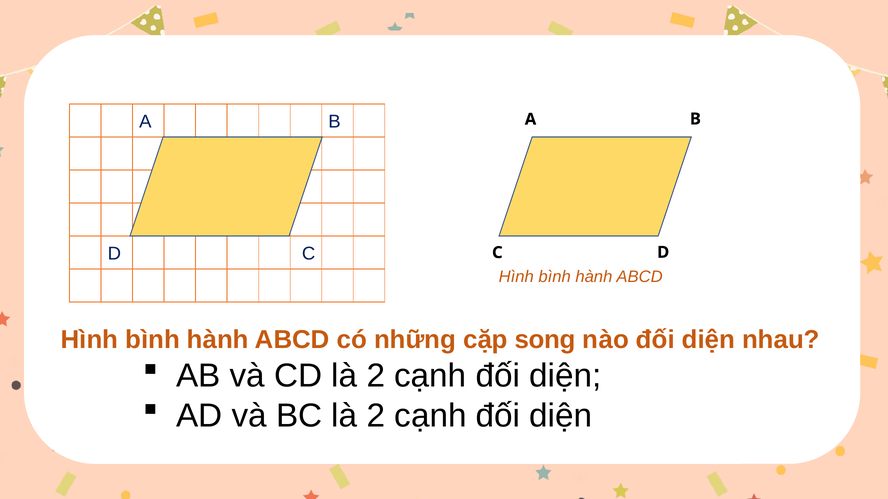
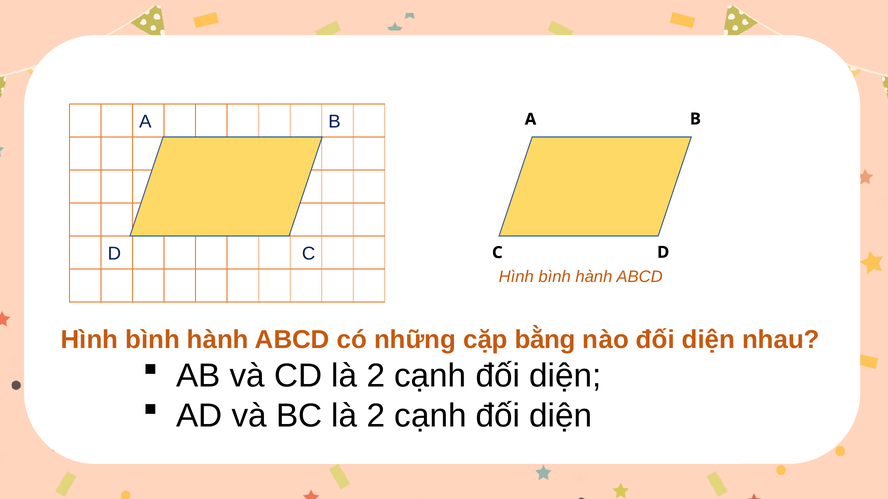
song: song -> bằng
